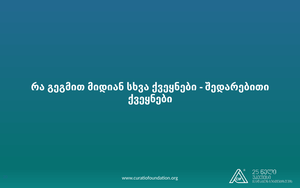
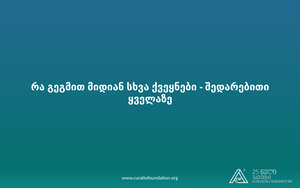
ქვეყნები at (150, 99): ქვეყნები -> ყველაზე
